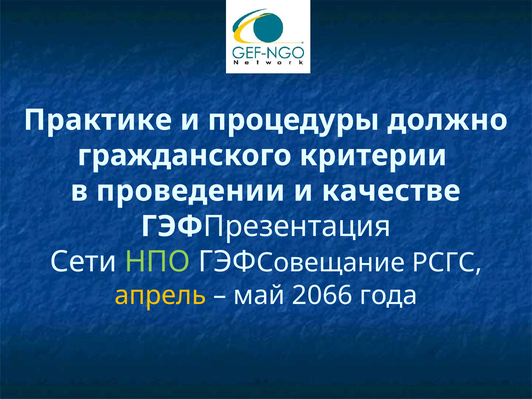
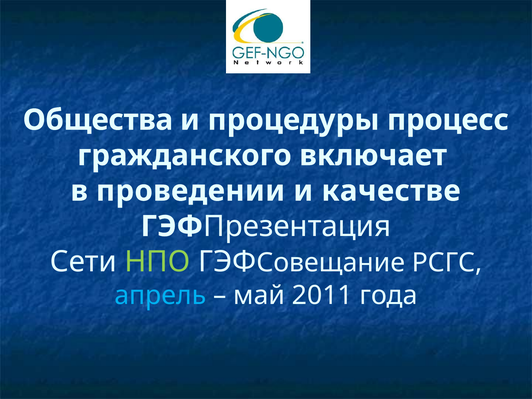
Практике: Практике -> Общества
должно: должно -> процесс
критерии: критерии -> включает
апрель colour: yellow -> light blue
2066: 2066 -> 2011
